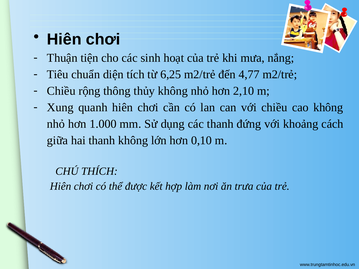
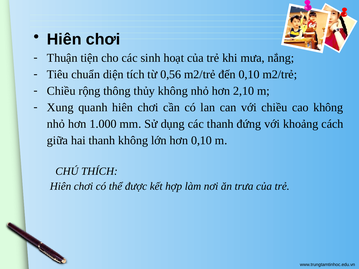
6,25: 6,25 -> 0,56
đến 4,77: 4,77 -> 0,10
